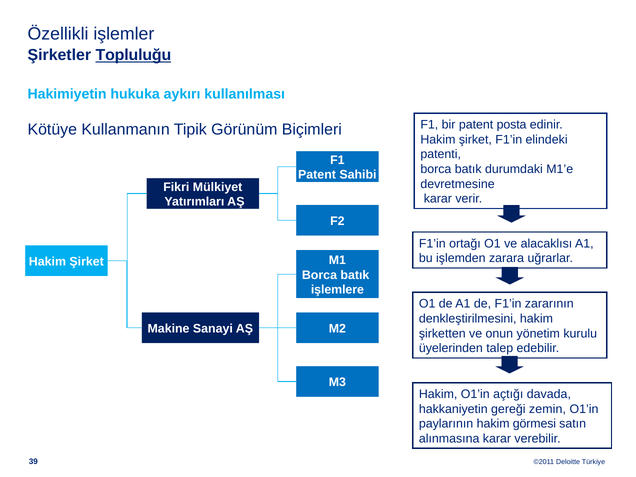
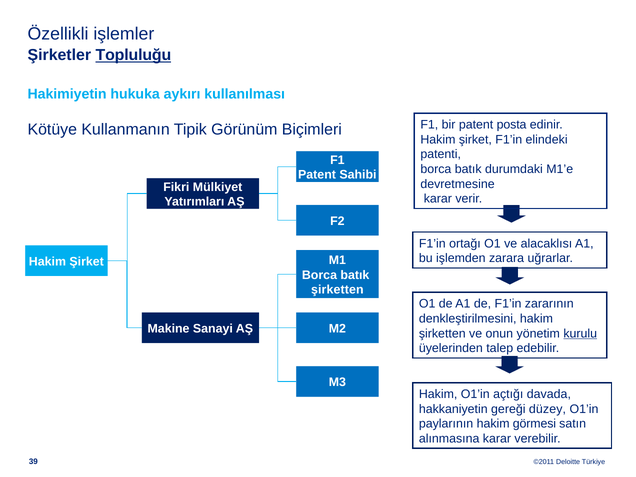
işlemlere at (337, 290): işlemlere -> şirketten
kurulu underline: none -> present
zemin: zemin -> düzey
